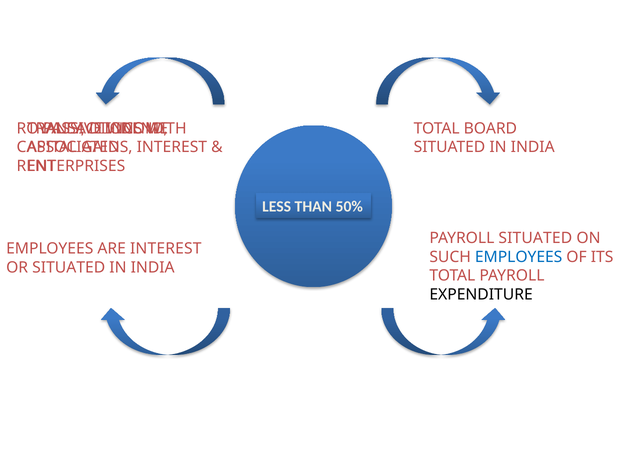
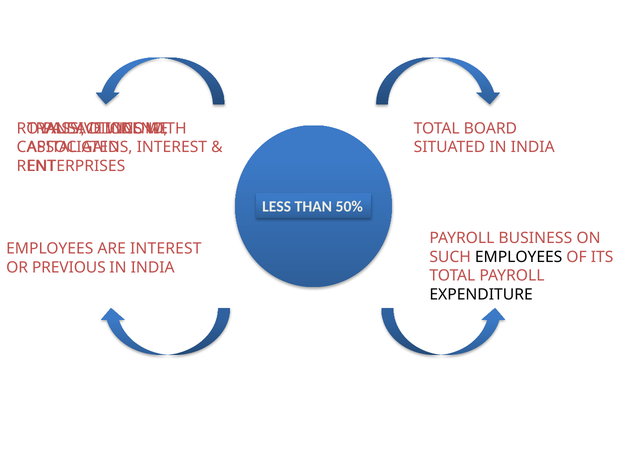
PAYROLL SITUATED: SITUATED -> BUSINESS
EMPLOYEES at (519, 257) colour: blue -> black
OR SITUATED: SITUATED -> PREVIOUS
